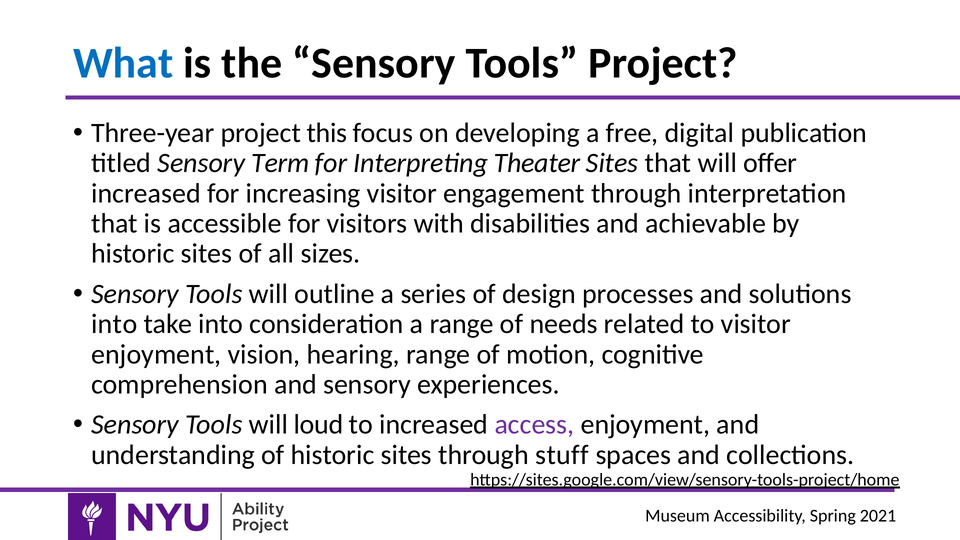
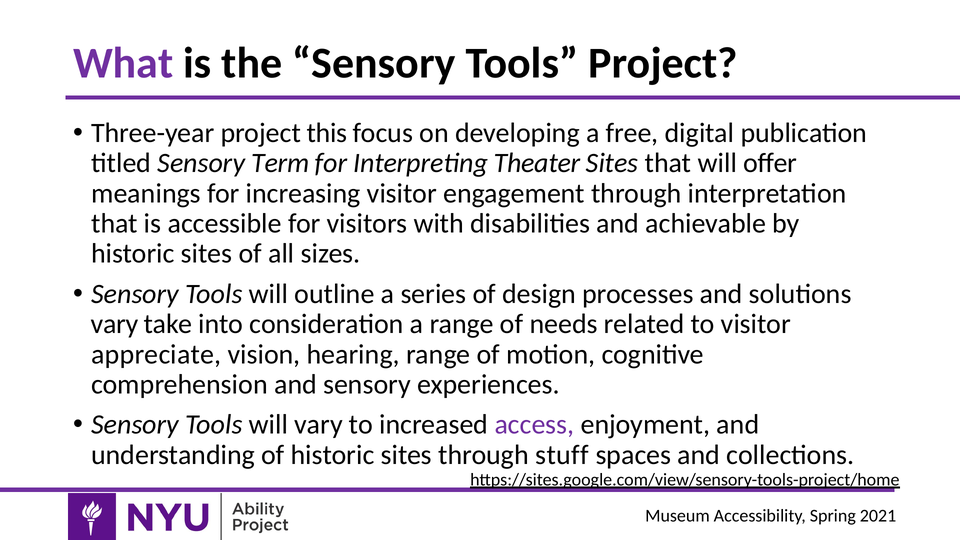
What colour: blue -> purple
increased at (146, 193): increased -> meanings
into at (114, 324): into -> vary
enjoyment at (156, 354): enjoyment -> appreciate
will loud: loud -> vary
